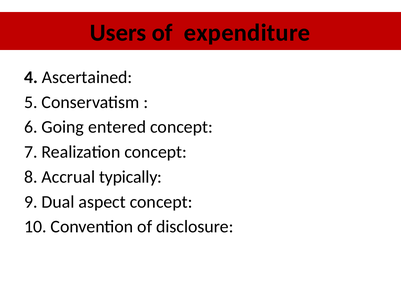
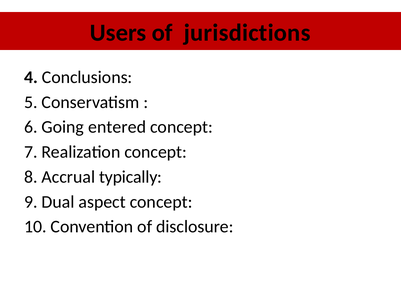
expenditure: expenditure -> jurisdictions
Ascertained: Ascertained -> Conclusions
